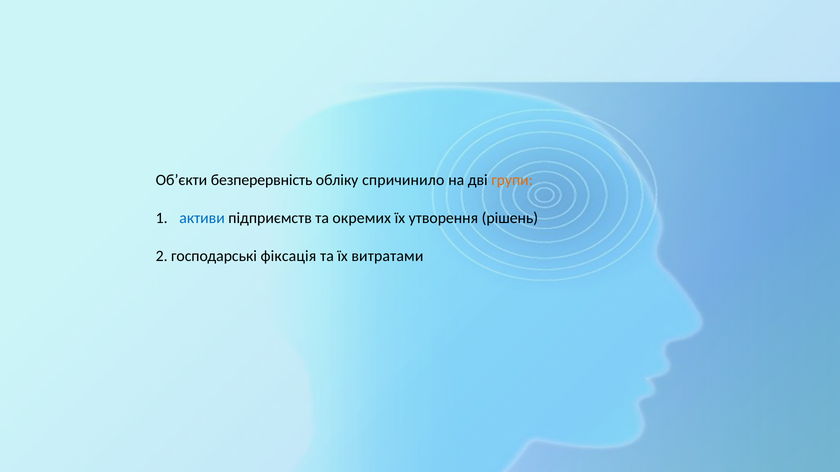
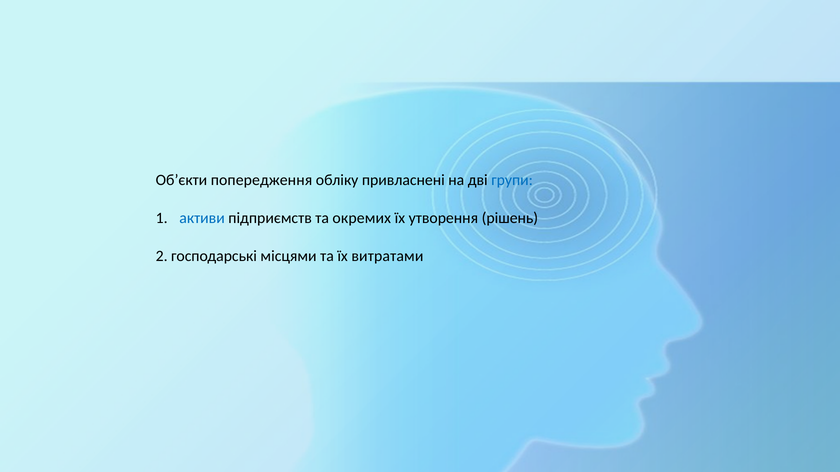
безперервність: безперервність -> попередження
спричинило: спричинило -> привласнені
групи colour: orange -> blue
фіксація: фіксація -> місцями
